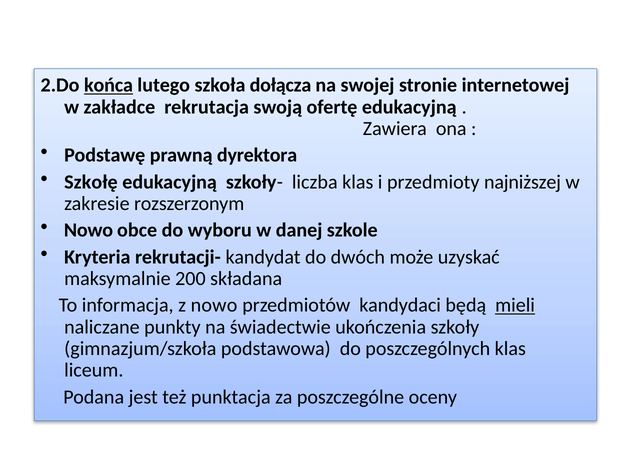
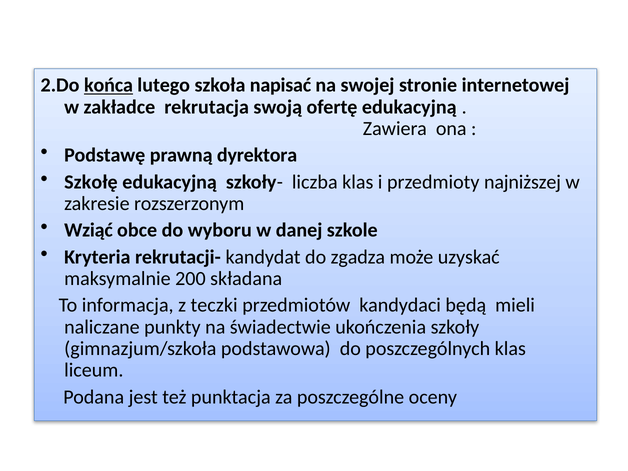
dołącza: dołącza -> napisać
Nowo at (88, 230): Nowo -> Wziąć
dwóch: dwóch -> zgadza
z nowo: nowo -> teczki
mieli underline: present -> none
